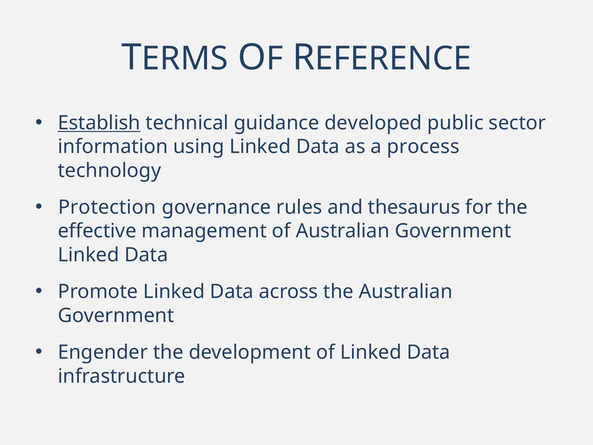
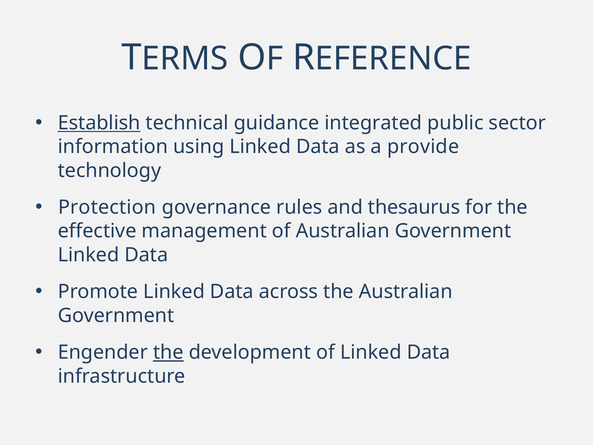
developed: developed -> integrated
process: process -> provide
the at (168, 352) underline: none -> present
